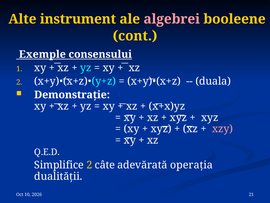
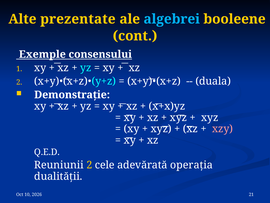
instrument: instrument -> prezentate
algebrei colour: pink -> light blue
Simplifice: Simplifice -> Reuniunii
câte: câte -> cele
